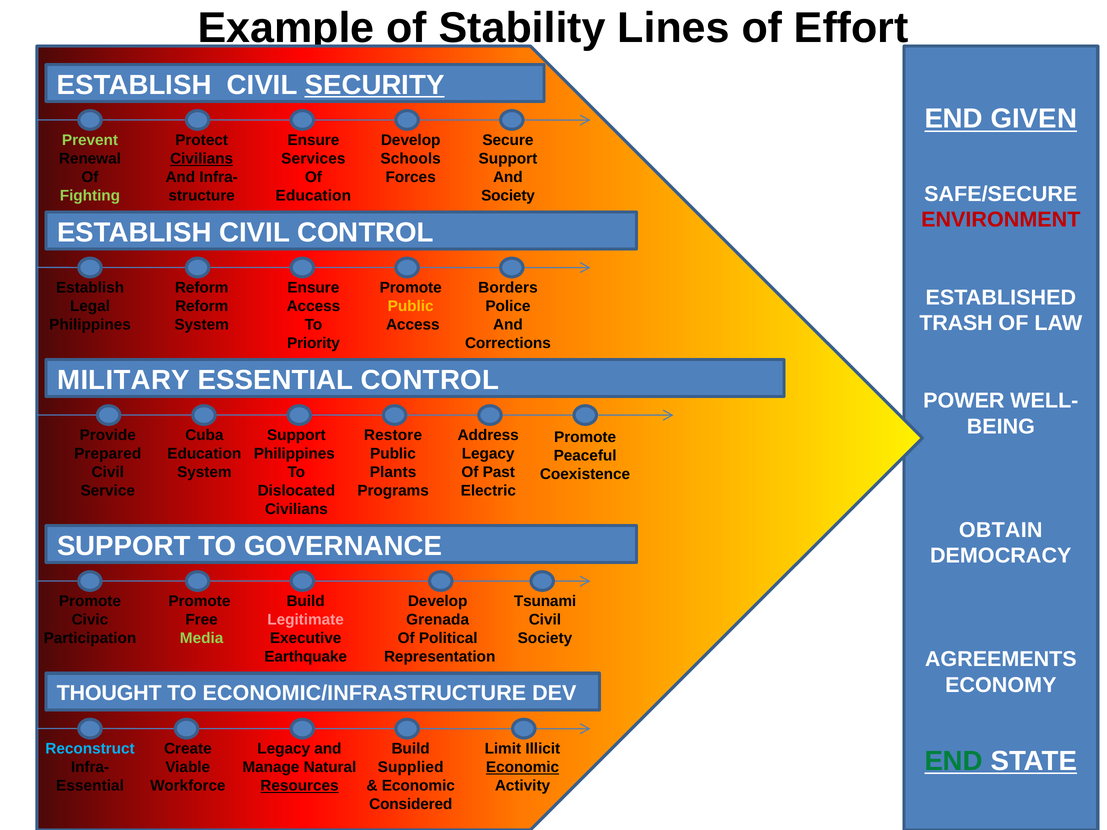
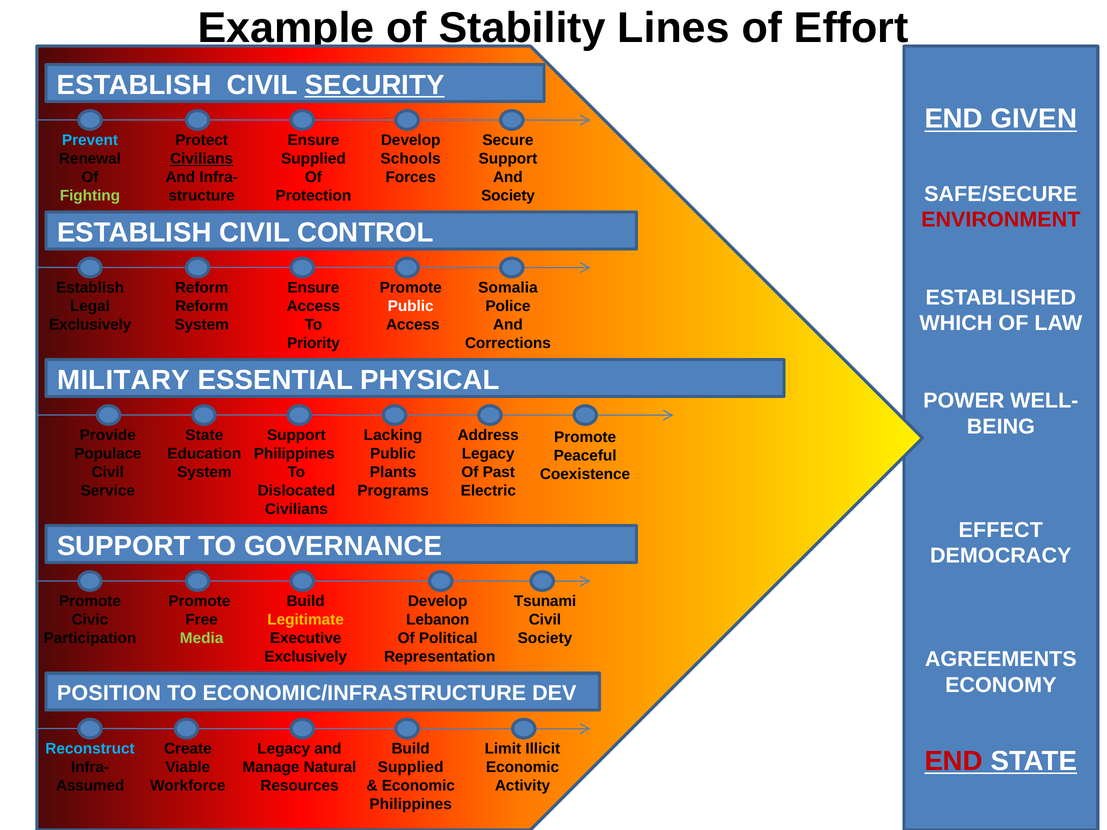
Prevent colour: light green -> light blue
Services at (313, 159): Services -> Supplied
Education at (313, 196): Education -> Protection
Borders: Borders -> Somalia
Public at (411, 306) colour: yellow -> white
TRASH: TRASH -> WHICH
Philippines at (90, 325): Philippines -> Exclusively
ESSENTIAL CONTROL: CONTROL -> PHYSICAL
Cuba at (204, 435): Cuba -> State
Restore: Restore -> Lacking
Prepared: Prepared -> Populace
OBTAIN: OBTAIN -> EFFECT
Legitimate colour: pink -> yellow
Grenada: Grenada -> Lebanon
Earthquake at (306, 657): Earthquake -> Exclusively
THOUGHT: THOUGHT -> POSITION
END at (954, 761) colour: green -> red
Economic at (523, 768) underline: present -> none
Essential at (90, 786): Essential -> Assumed
Resources underline: present -> none
Considered at (411, 805): Considered -> Philippines
